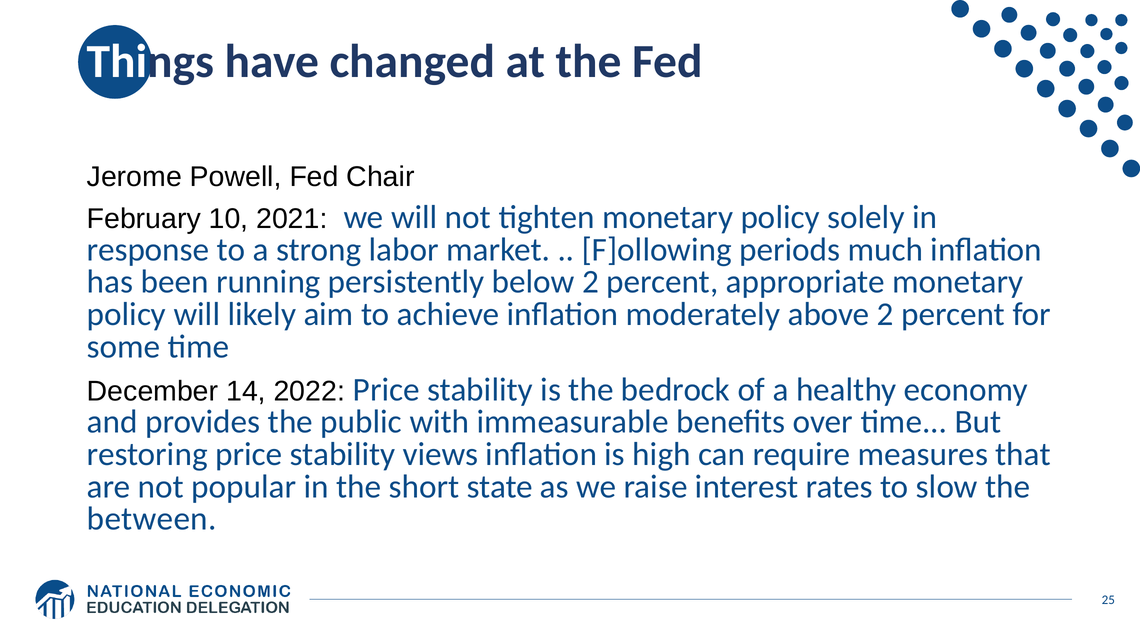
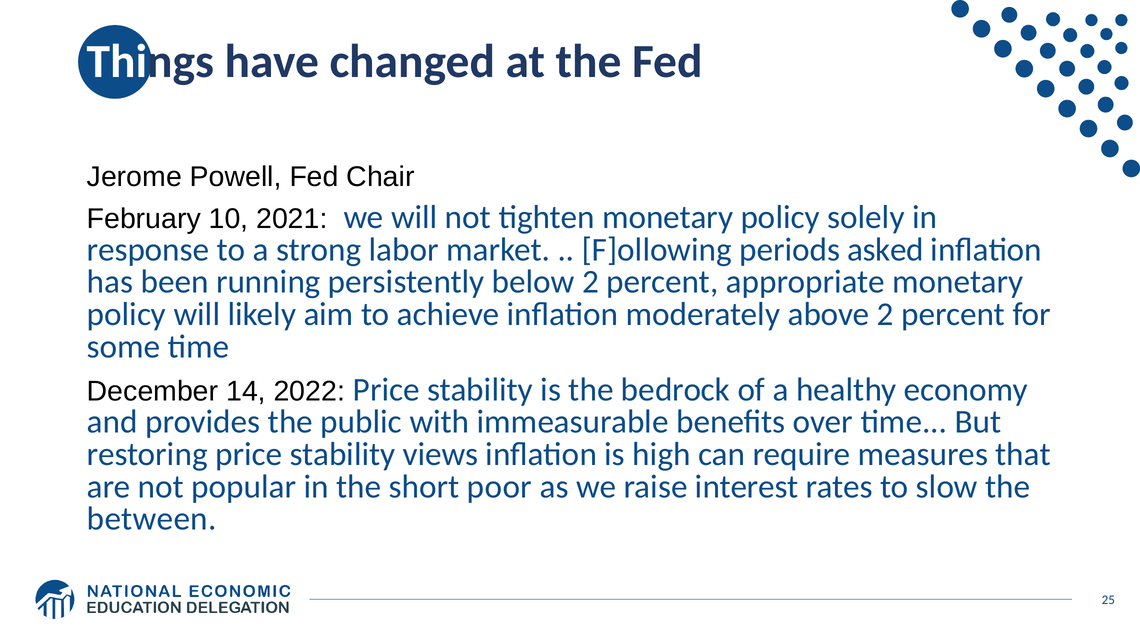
much: much -> asked
state: state -> poor
